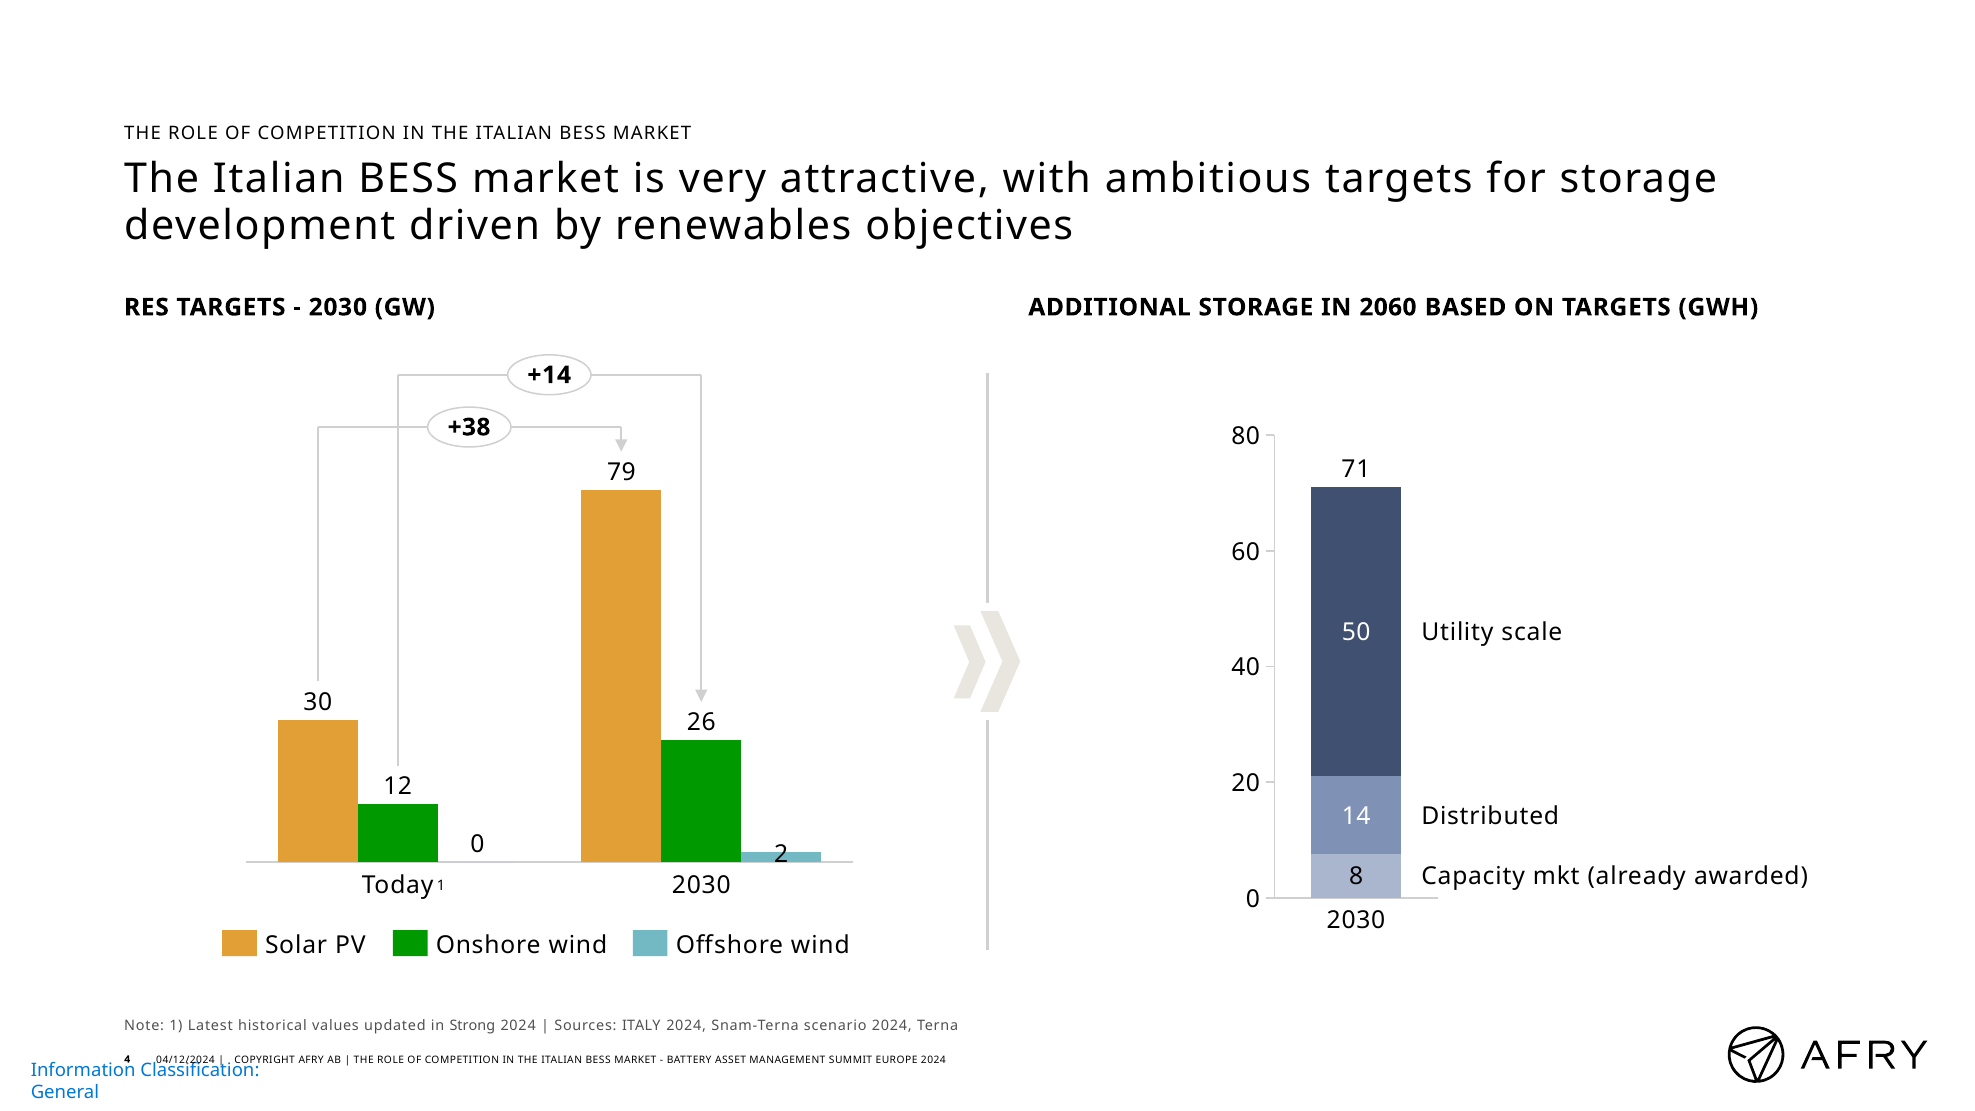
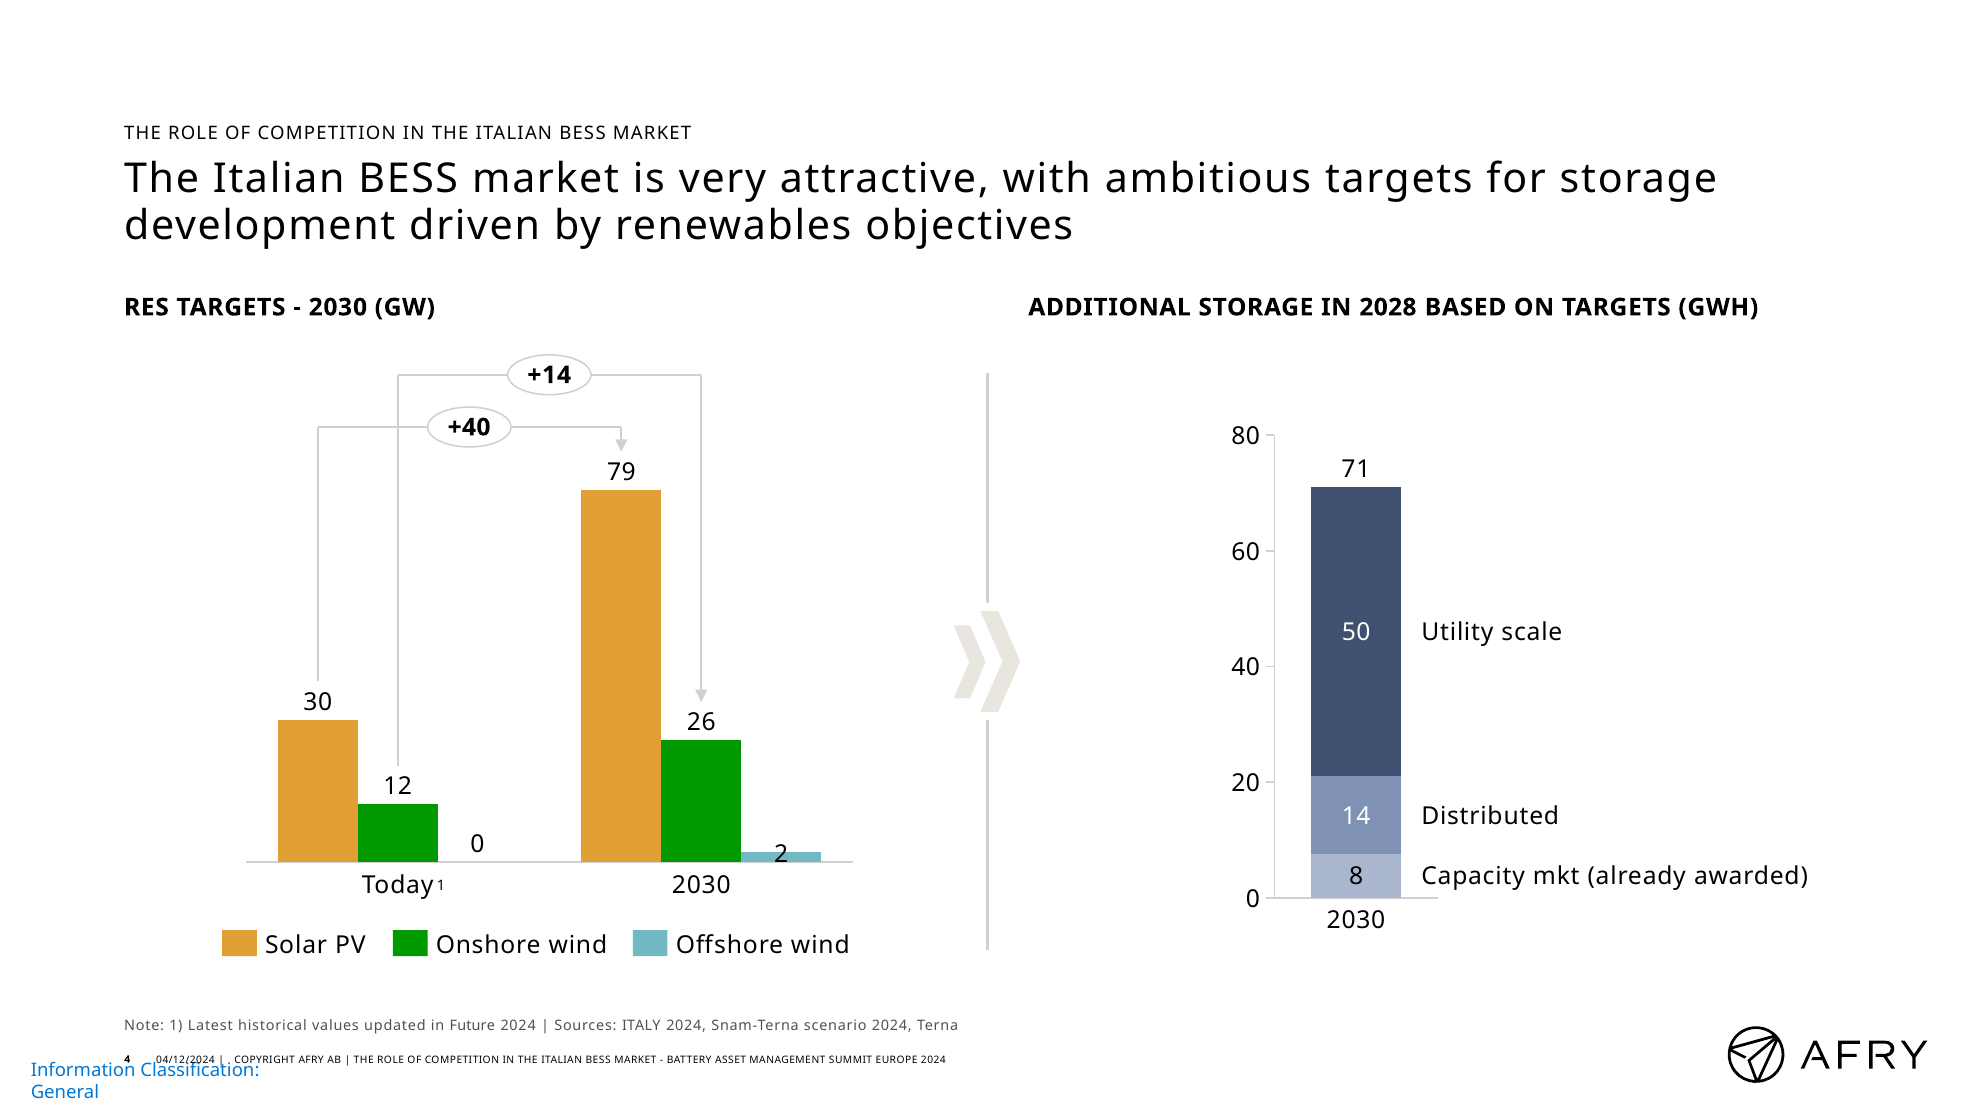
2060: 2060 -> 2028
+38: +38 -> +40
Strong: Strong -> Future
